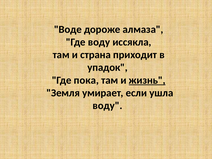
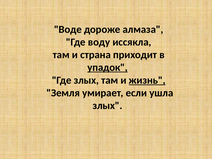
упадок underline: none -> present
Где пока: пока -> злых
воду at (107, 106): воду -> злых
